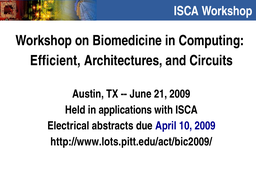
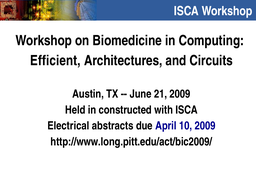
applications: applications -> constructed
http://www.lots.pitt.edu/act/bic2009/: http://www.lots.pitt.edu/act/bic2009/ -> http://www.long.pitt.edu/act/bic2009/
